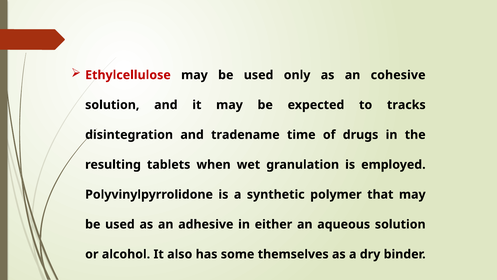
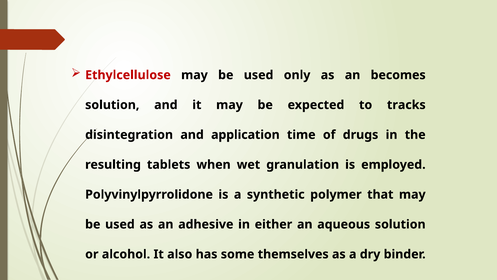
cohesive: cohesive -> becomes
tradename: tradename -> application
